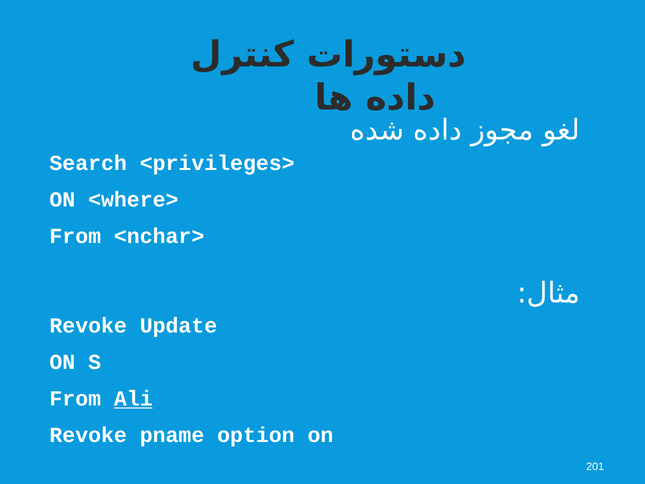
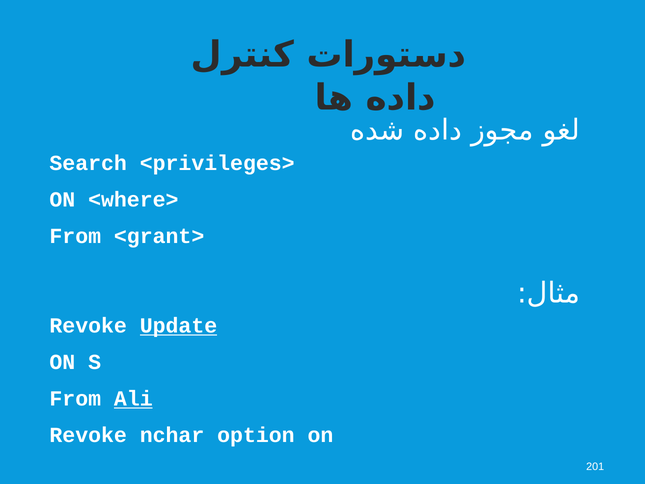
<nchar>: <nchar> -> <grant>
Update underline: none -> present
pname: pname -> nchar
